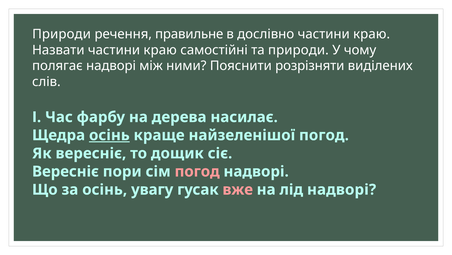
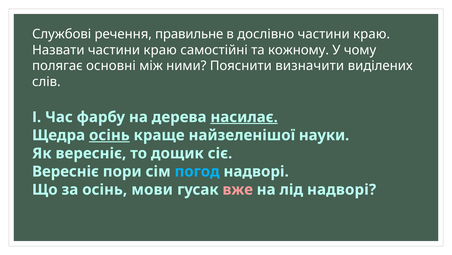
Природи at (62, 34): Природи -> Службові
та природи: природи -> кожному
полягає надворі: надворі -> основні
розрізняти: розрізняти -> визначити
насилає underline: none -> present
найзеленішої погод: погод -> науки
погод at (197, 171) colour: pink -> light blue
увагу: увагу -> мови
